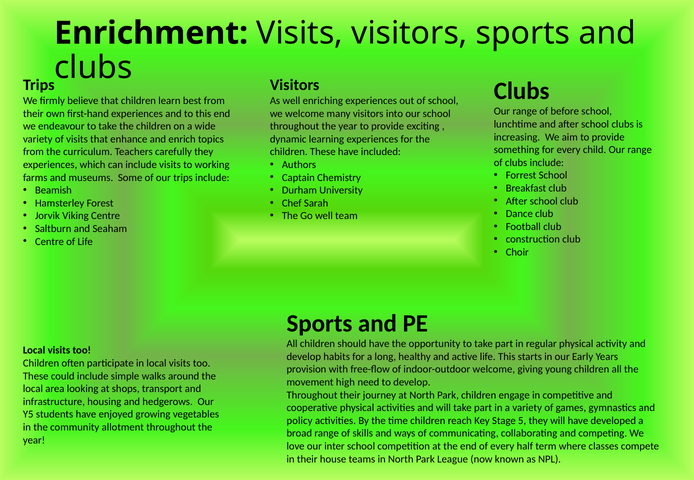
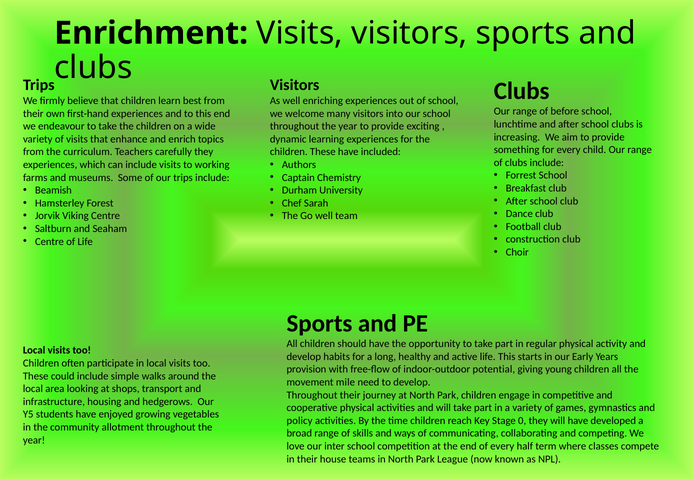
indoor-outdoor welcome: welcome -> potential
high: high -> mile
5: 5 -> 0
